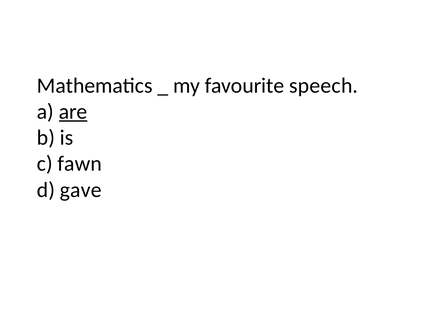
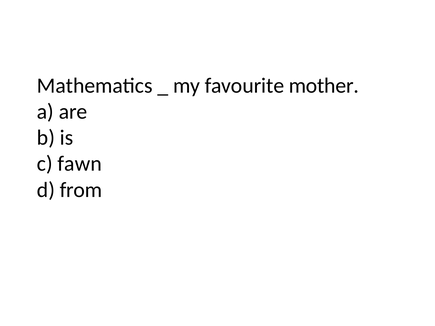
speech: speech -> mother
are underline: present -> none
gave: gave -> from
